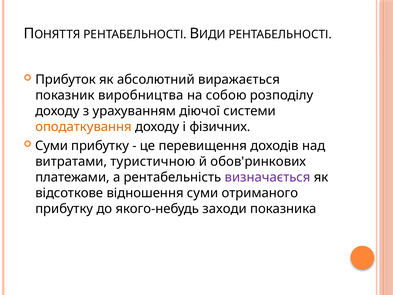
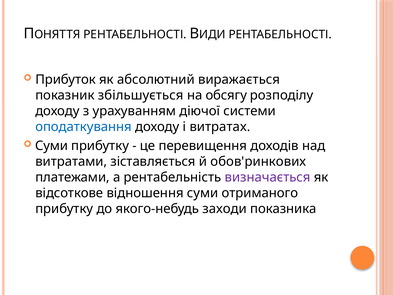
виробництва: виробництва -> збільшується
собою: собою -> обсягу
оподаткування colour: orange -> blue
фізичних: фізичних -> витратах
туристичною: туристичною -> зіставляється
